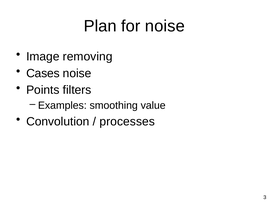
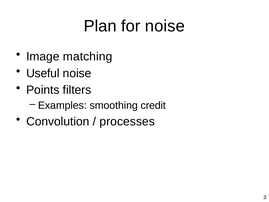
removing: removing -> matching
Cases: Cases -> Useful
value: value -> credit
